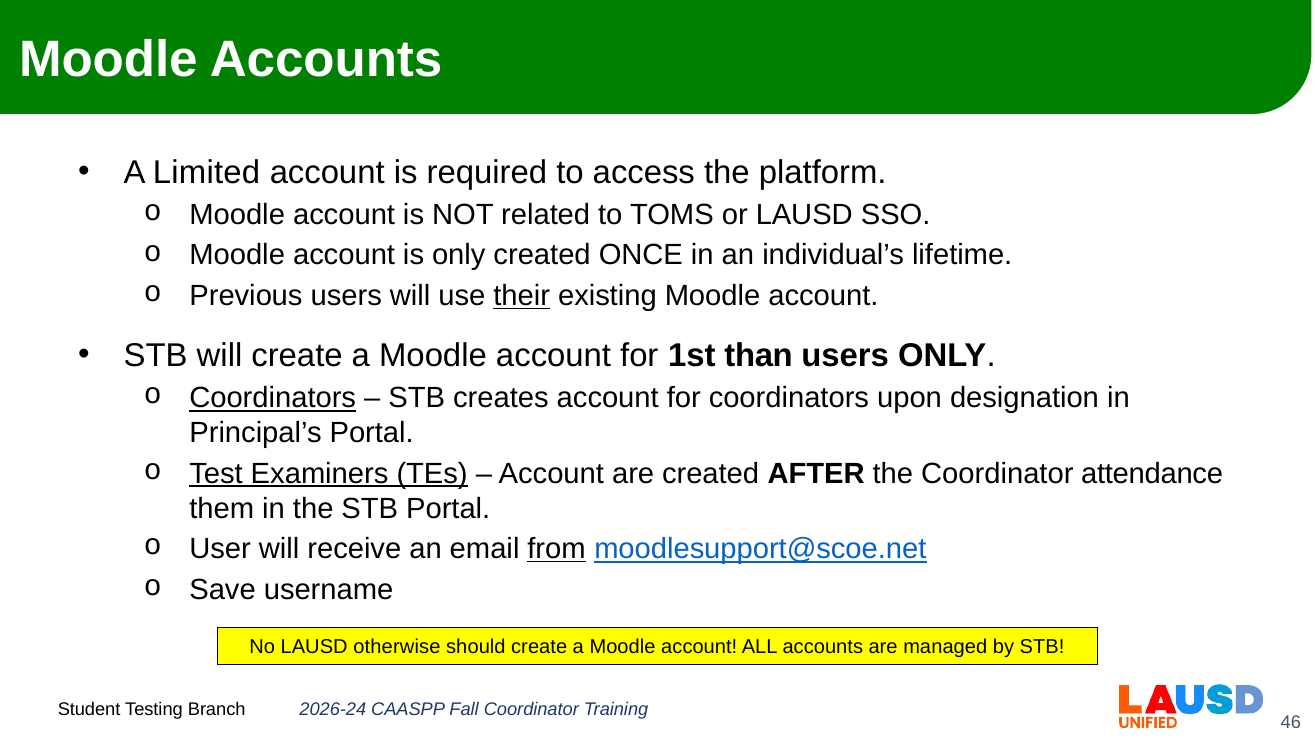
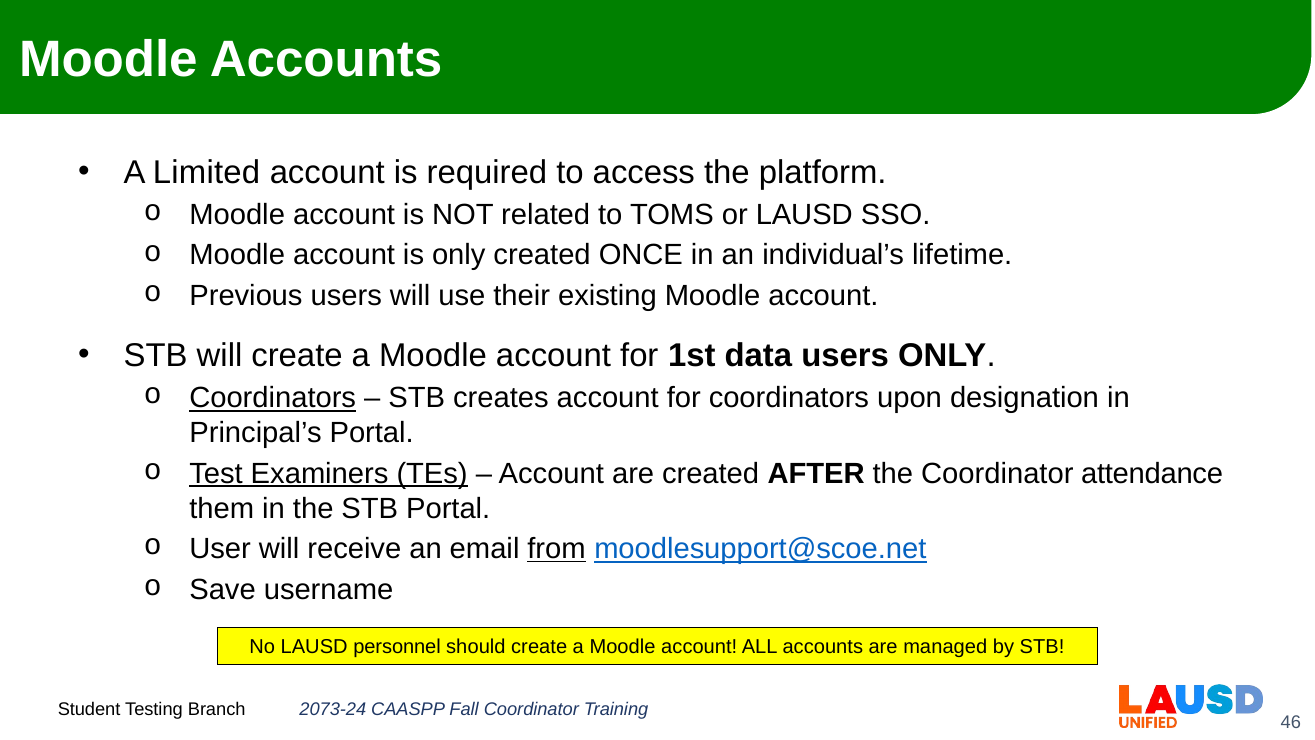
their underline: present -> none
than: than -> data
otherwise: otherwise -> personnel
2026-24: 2026-24 -> 2073-24
